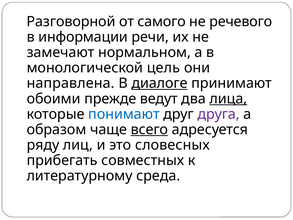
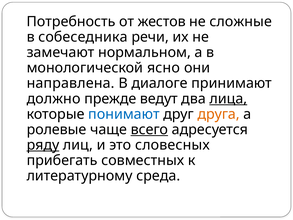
Разговорной: Разговорной -> Потребность
самого: самого -> жестов
речевого: речевого -> сложные
информации: информации -> собеседника
цель: цель -> ясно
диалоге underline: present -> none
обоими: обоими -> должно
друга colour: purple -> orange
образом: образом -> ролевые
ряду underline: none -> present
